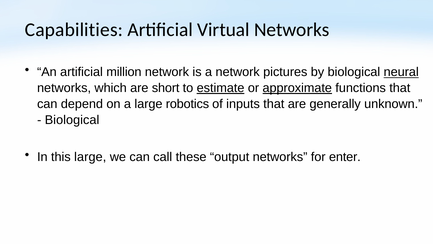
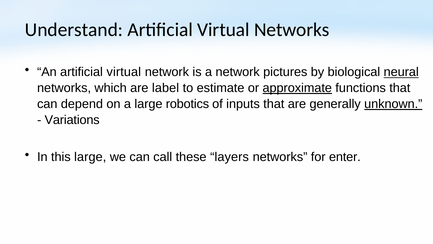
Capabilities: Capabilities -> Understand
An artificial million: million -> virtual
short: short -> label
estimate underline: present -> none
unknown underline: none -> present
Biological at (72, 120): Biological -> Variations
output: output -> layers
